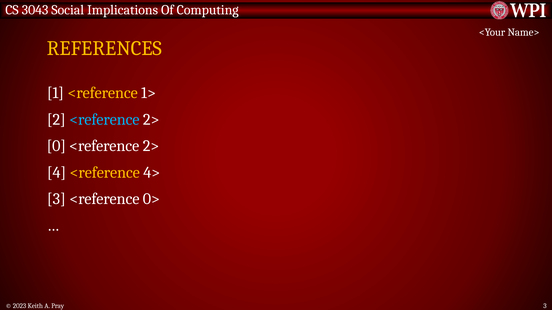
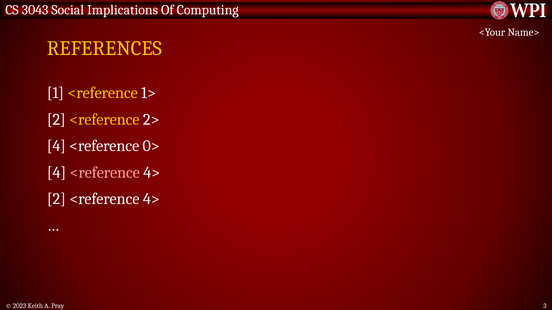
<reference at (104, 120) colour: light blue -> yellow
0 at (56, 146): 0 -> 4
2> at (151, 146): 2> -> 0>
<reference at (105, 173) colour: yellow -> pink
3 at (56, 199): 3 -> 2
0> at (151, 199): 0> -> 4>
